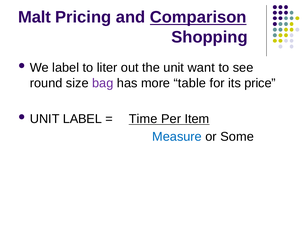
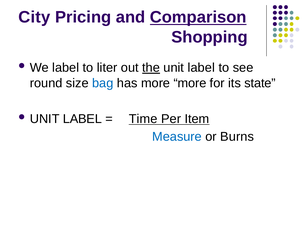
Malt: Malt -> City
the underline: none -> present
want at (201, 68): want -> label
bag colour: purple -> blue
more table: table -> more
price: price -> state
Some: Some -> Burns
